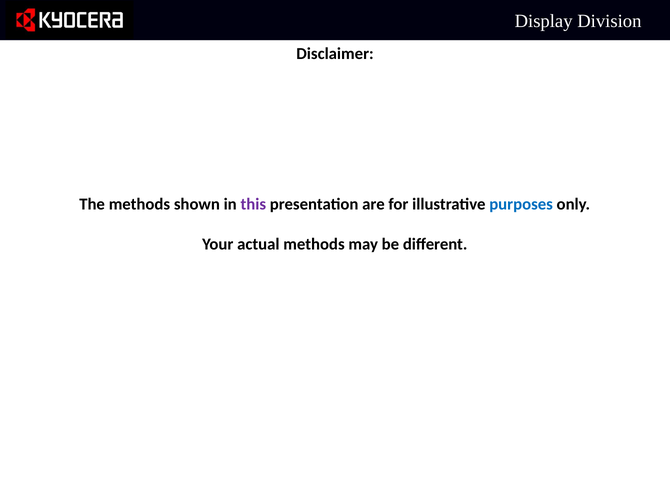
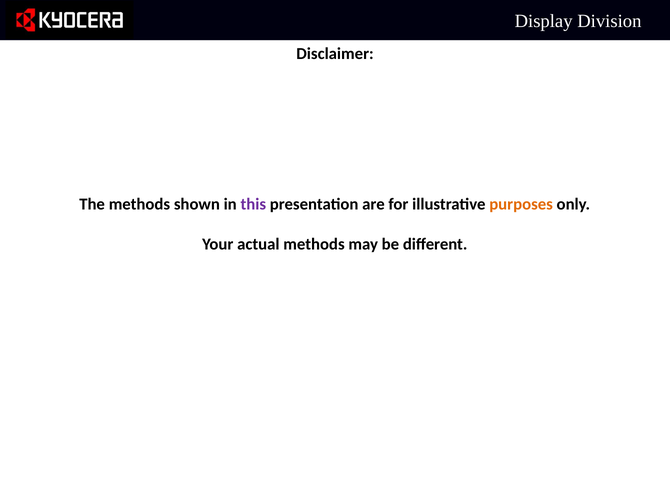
purposes colour: blue -> orange
